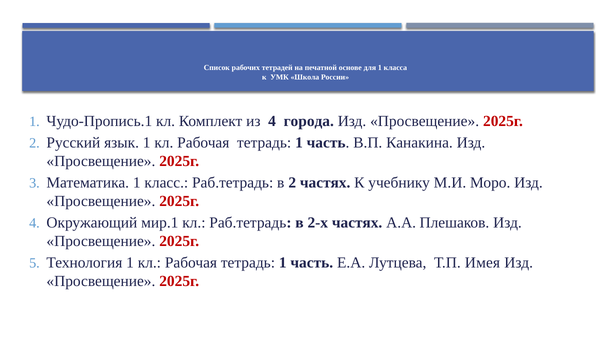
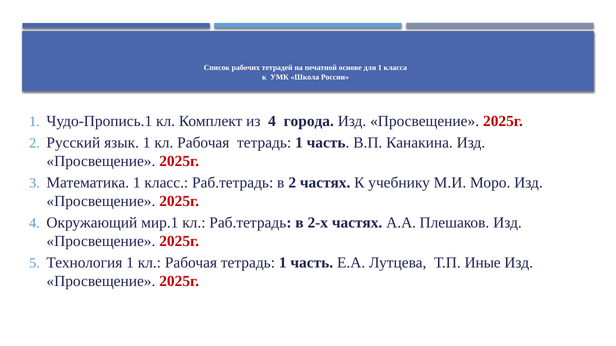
Имея: Имея -> Иные
